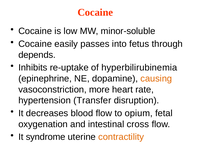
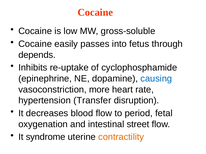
minor-soluble: minor-soluble -> gross-soluble
hyperbilirubinemia: hyperbilirubinemia -> cyclophosphamide
causing colour: orange -> blue
opium: opium -> period
cross: cross -> street
